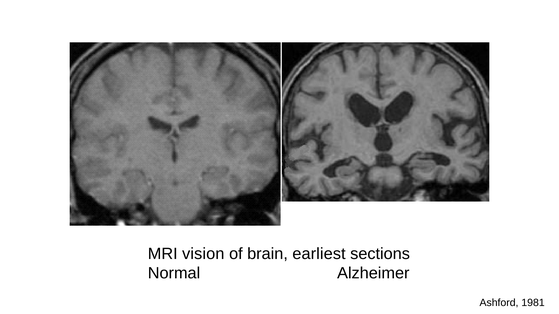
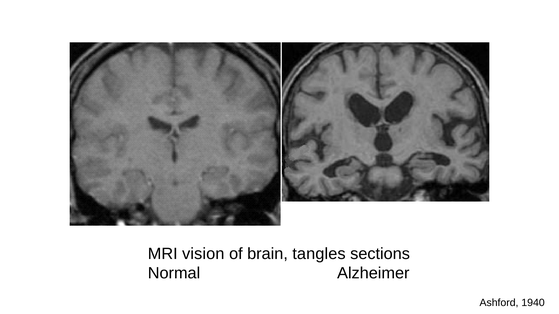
earliest: earliest -> tangles
1981: 1981 -> 1940
